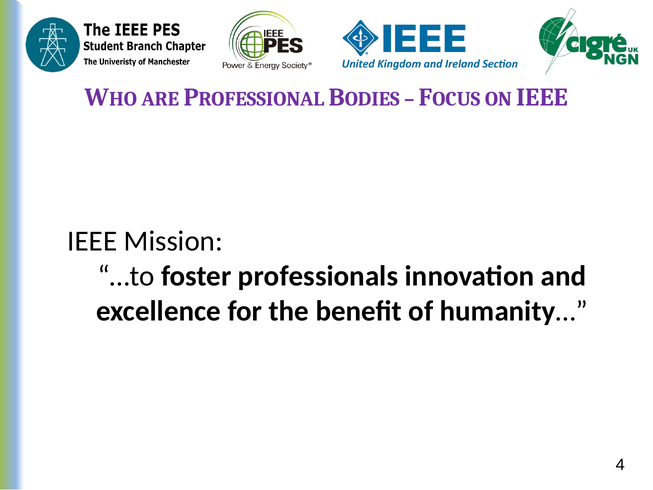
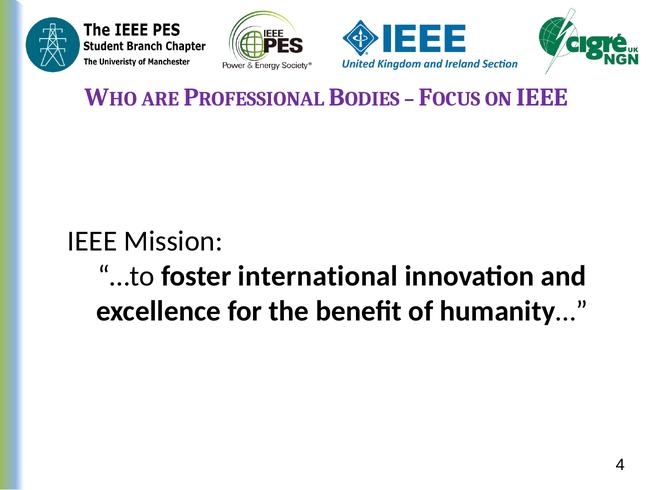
professionals: professionals -> international
